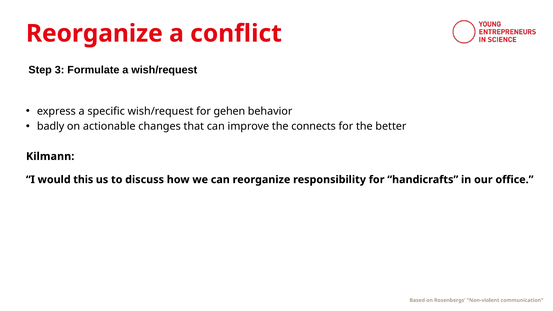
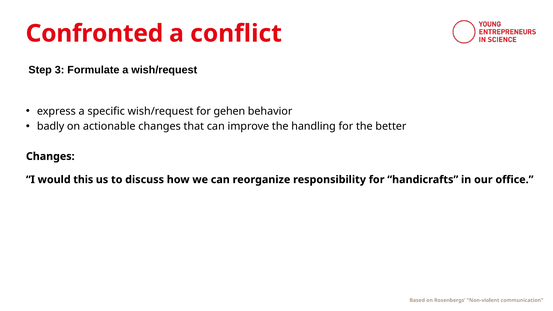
Reorganize at (94, 33): Reorganize -> Confronted
connects: connects -> handling
Kilmann at (50, 156): Kilmann -> Changes
